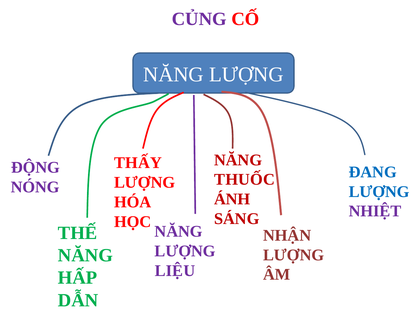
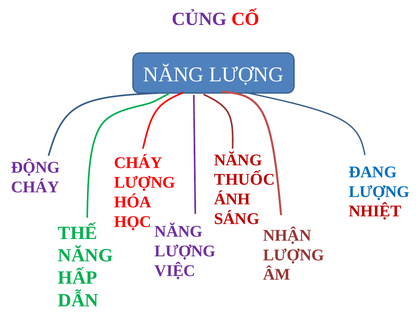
THẤY at (138, 163): THẤY -> CHÁY
NÓNG at (35, 187): NÓNG -> CHÁY
NHIỆT colour: purple -> red
LIỆU: LIỆU -> VIỆC
